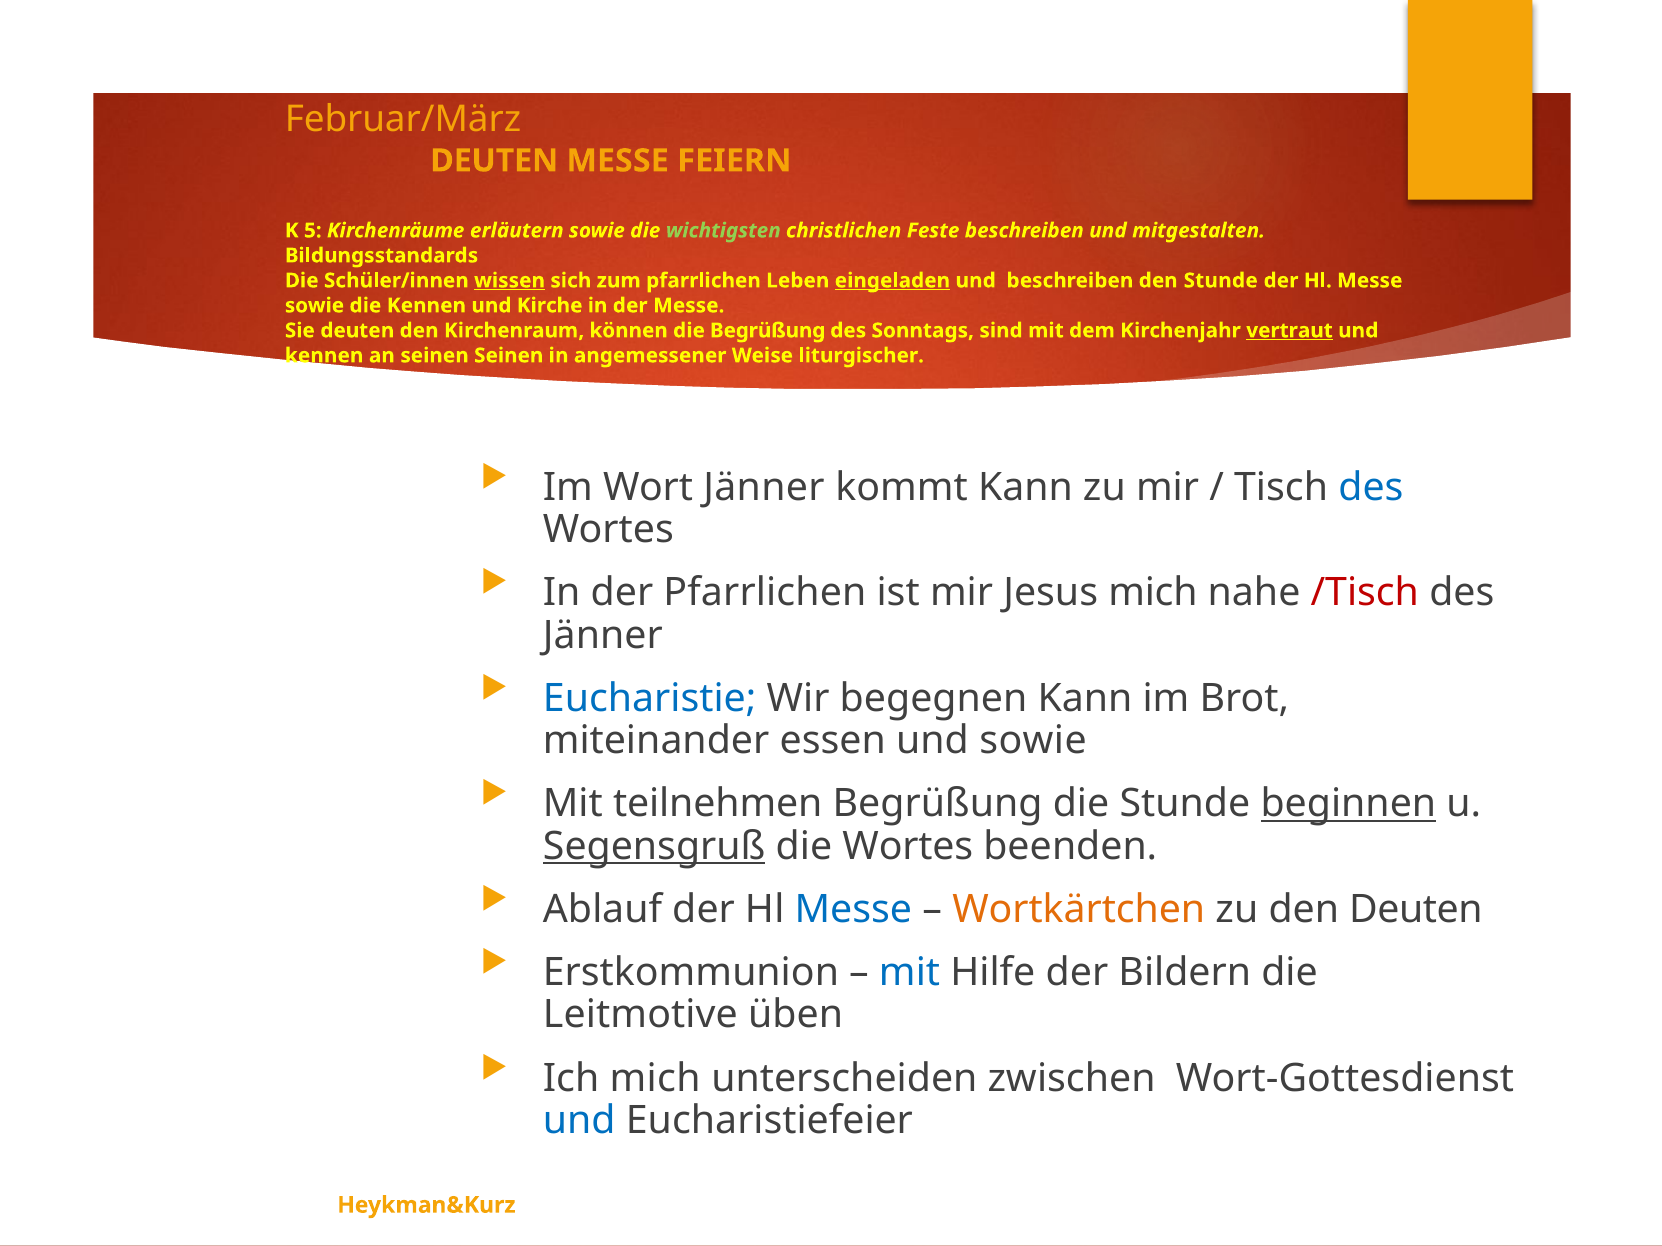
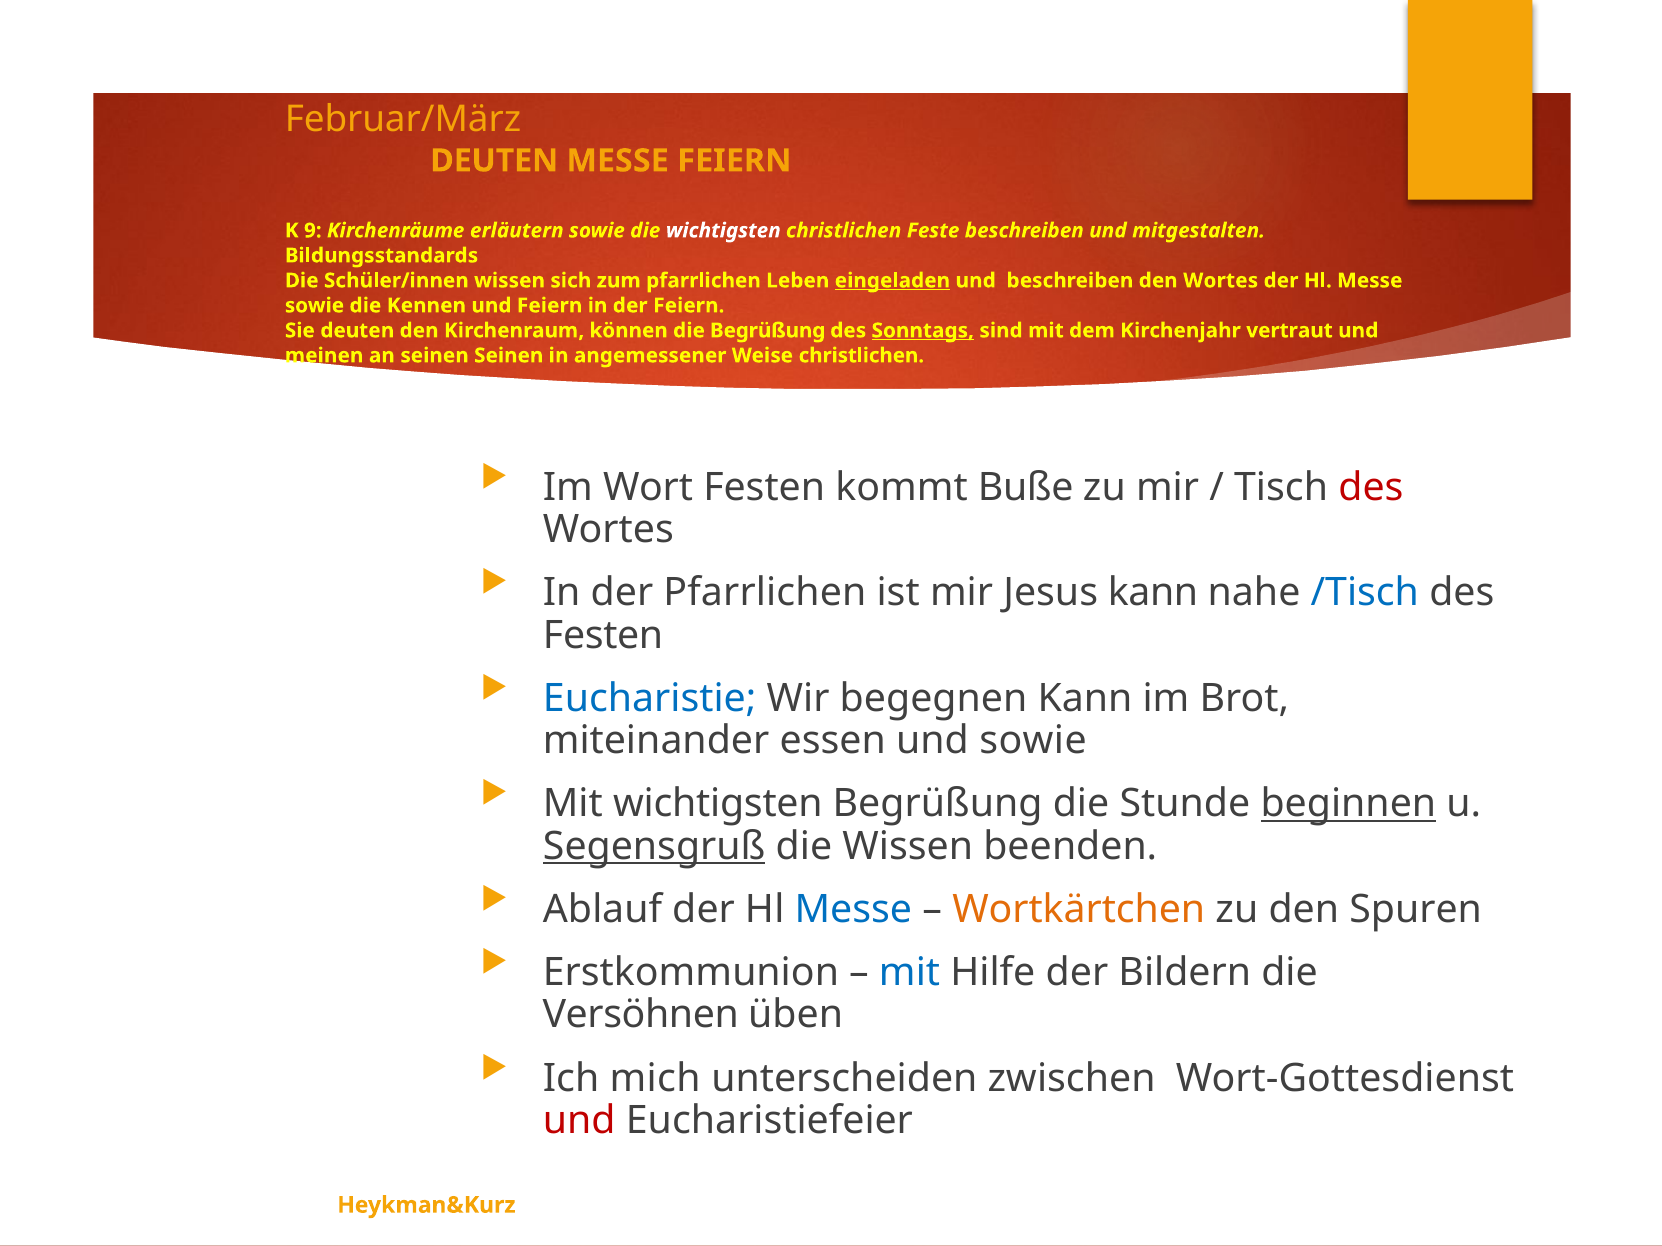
5: 5 -> 9
wichtigsten at (723, 231) colour: light green -> white
wissen at (510, 281) underline: present -> none
den Stunde: Stunde -> Wortes
und Kirche: Kirche -> Feiern
der Messe: Messe -> Feiern
Sonntags underline: none -> present
vertraut underline: present -> none
kennen at (324, 356): kennen -> meinen
Weise liturgischer: liturgischer -> christlichen
Wort Jänner: Jänner -> Festen
kommt Kann: Kann -> Buße
des at (1371, 488) colour: blue -> red
Jesus mich: mich -> kann
/Tisch colour: red -> blue
Jänner at (603, 636): Jänner -> Festen
Mit teilnehmen: teilnehmen -> wichtigsten
die Wortes: Wortes -> Wissen
den Deuten: Deuten -> Spuren
Leitmotive: Leitmotive -> Versöhnen
und at (579, 1121) colour: blue -> red
